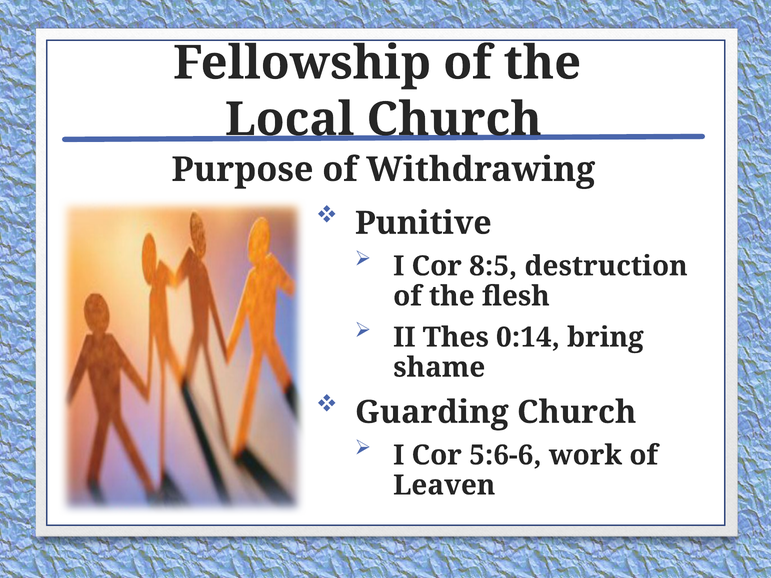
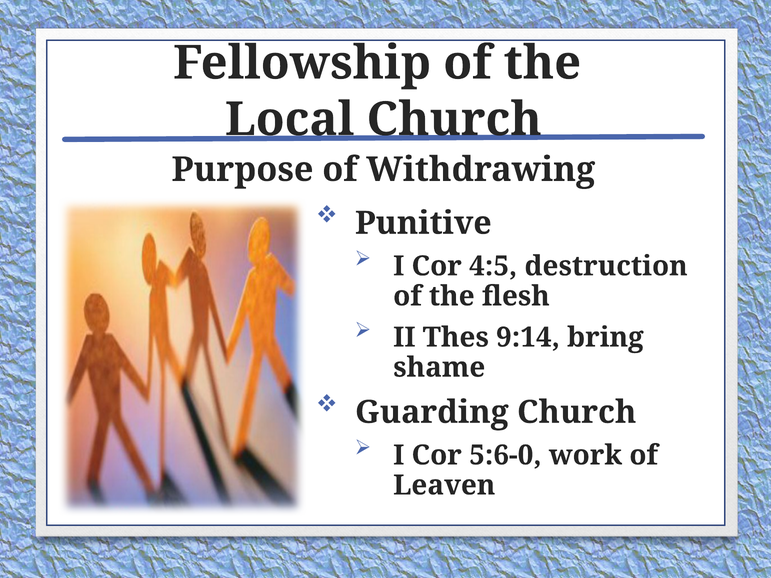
8:5: 8:5 -> 4:5
0:14: 0:14 -> 9:14
5:6-6: 5:6-6 -> 5:6-0
